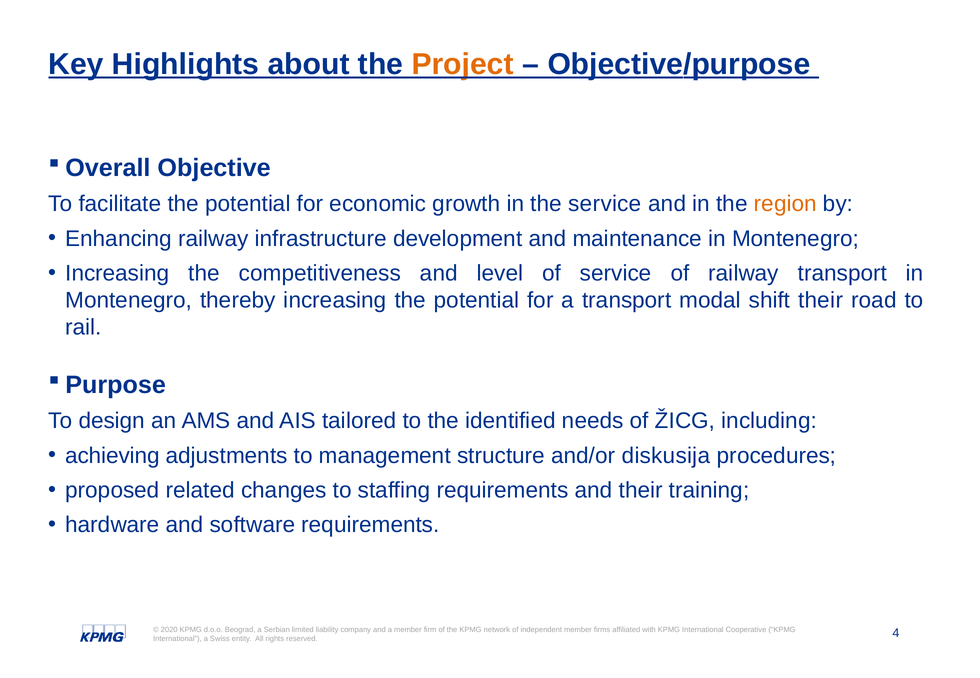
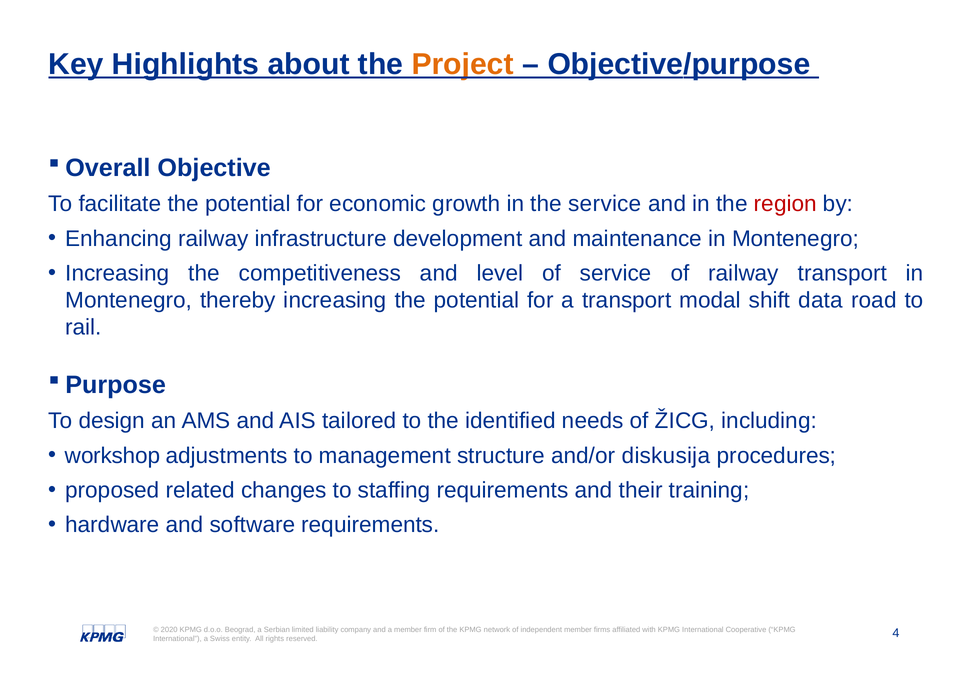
region colour: orange -> red
shift their: their -> data
achieving: achieving -> workshop
